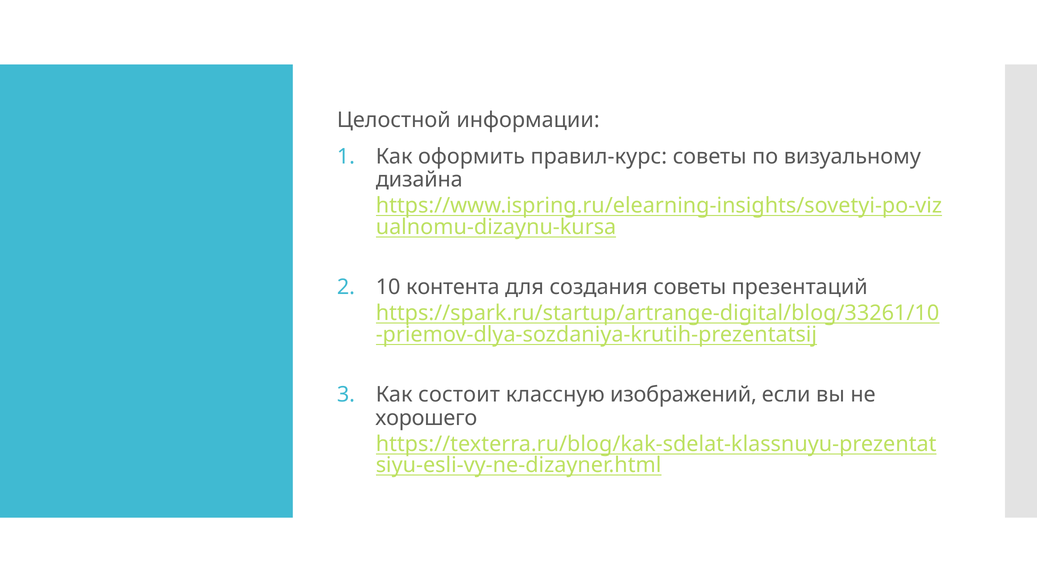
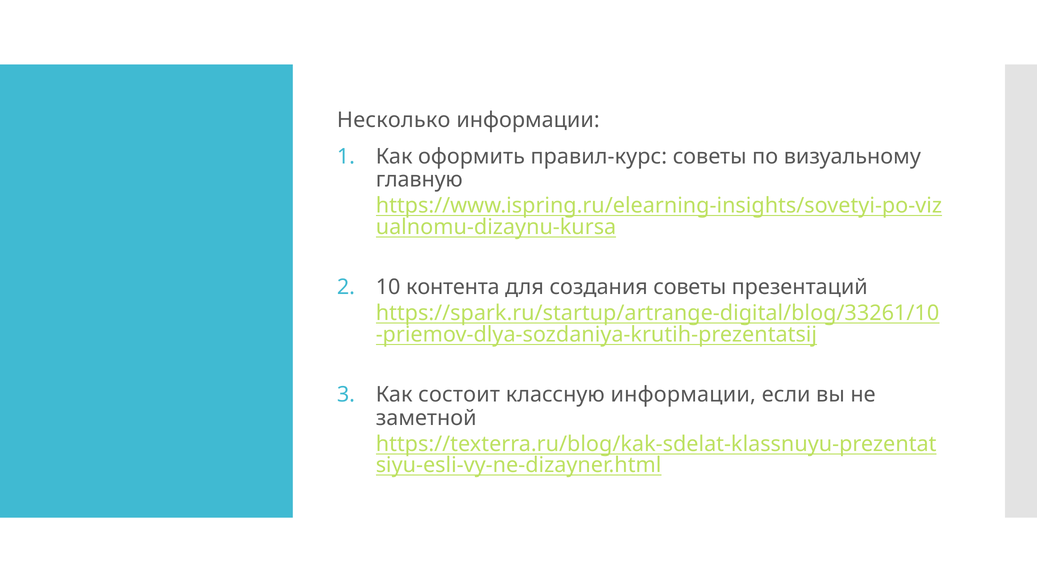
Целостной: Целостной -> Несколько
дизайна: дизайна -> главную
классную изображений: изображений -> информации
хорошего: хорошего -> заметной
